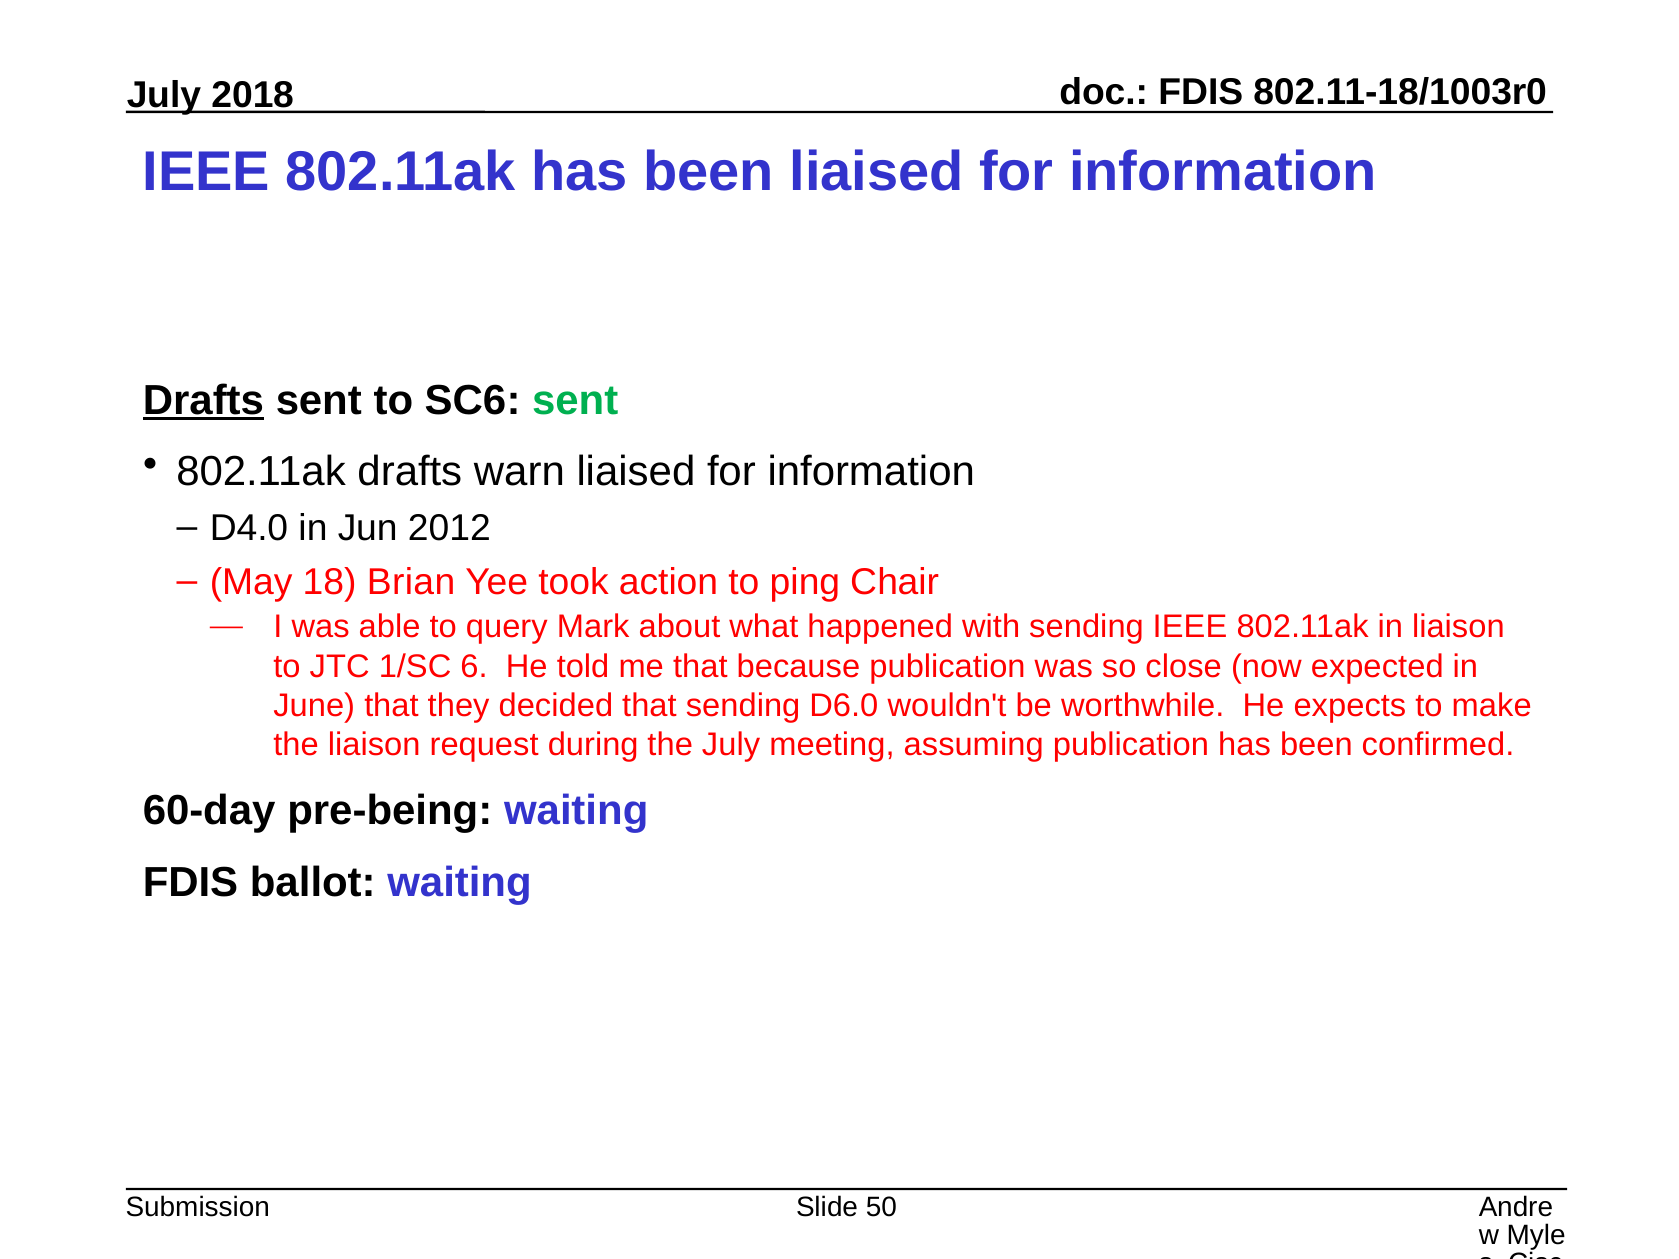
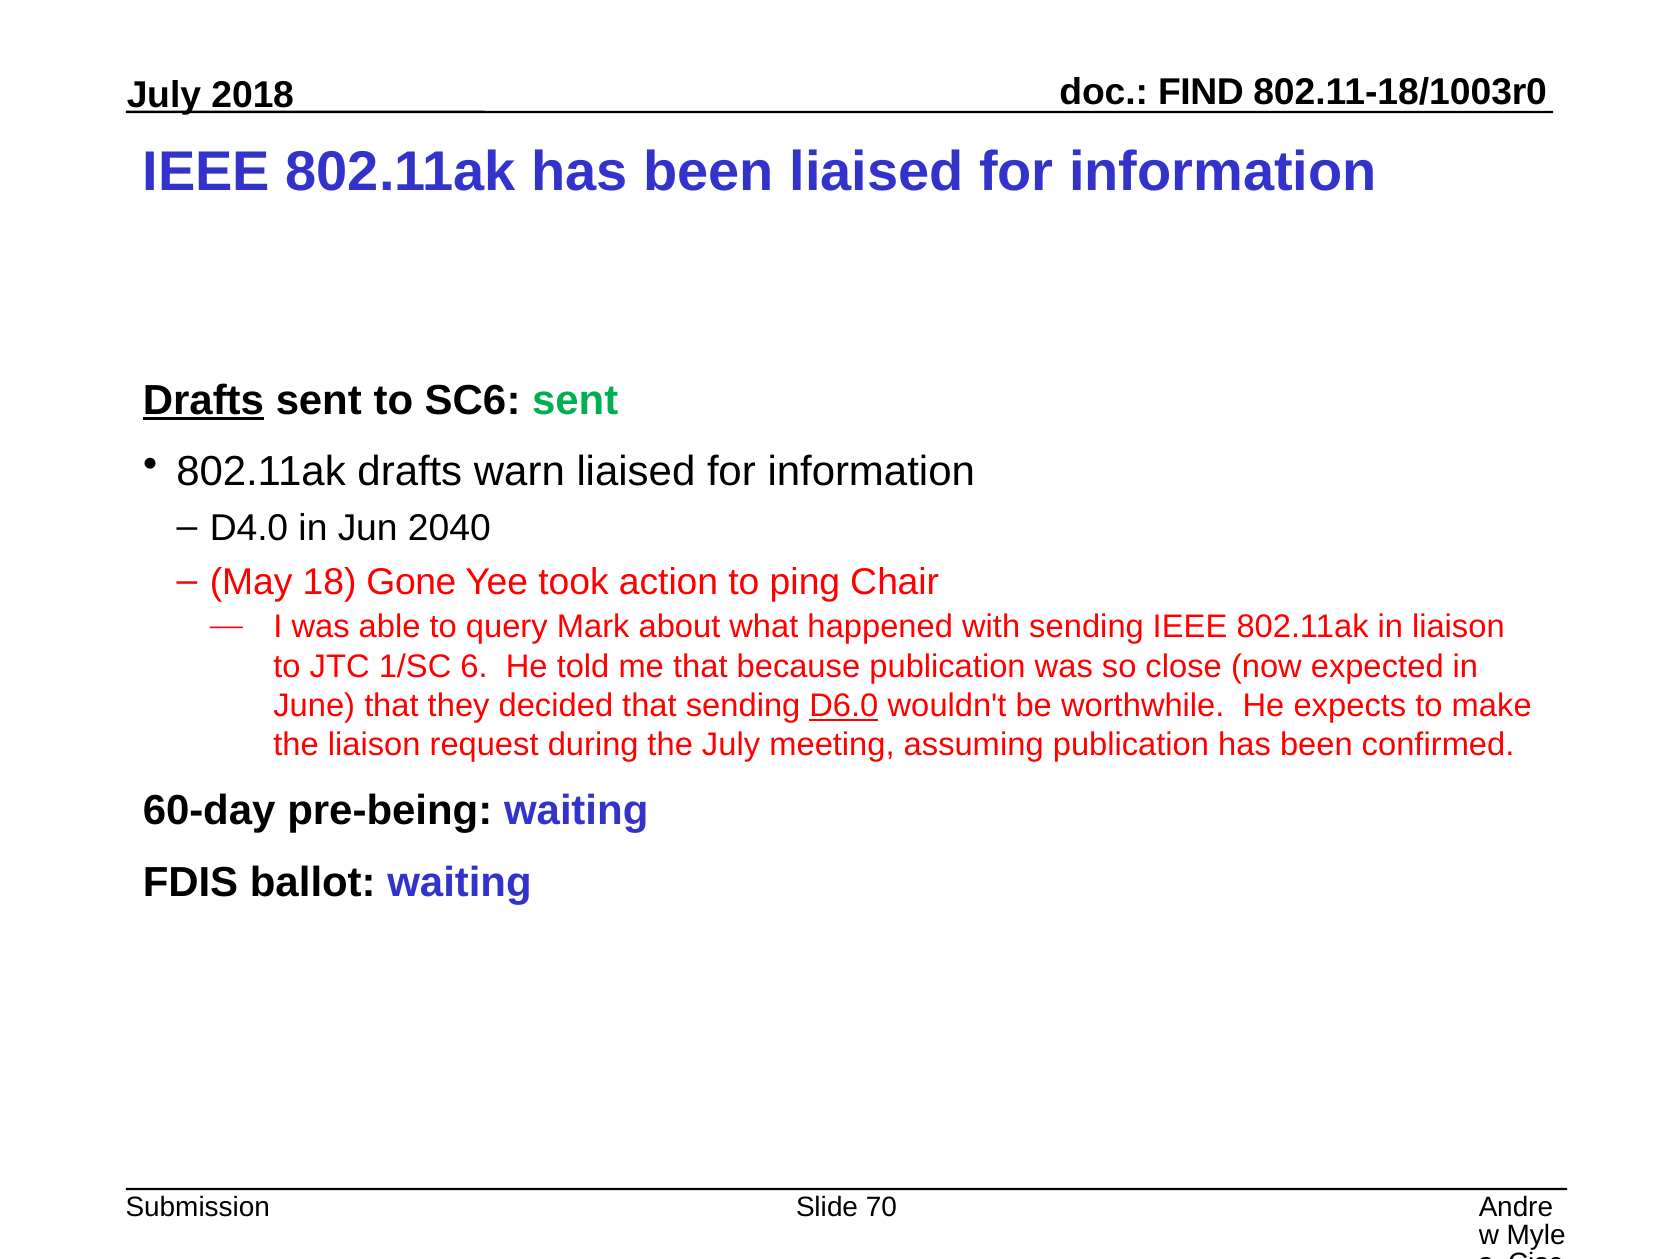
FDIS at (1201, 92): FDIS -> FIND
2012: 2012 -> 2040
Brian: Brian -> Gone
D6.0 underline: none -> present
50: 50 -> 70
